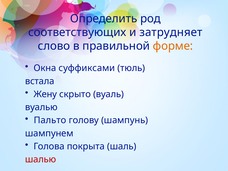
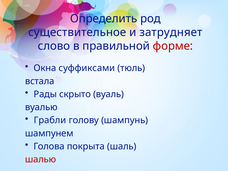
соответствующих: соответствующих -> существительное
форме colour: orange -> red
Жену: Жену -> Рады
Пальто: Пальто -> Грабли
